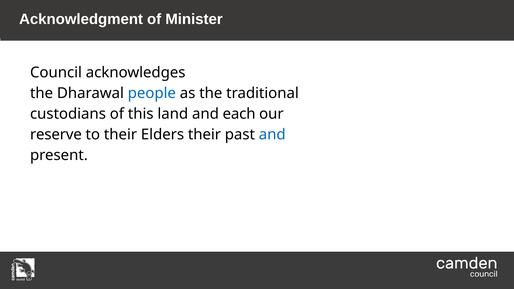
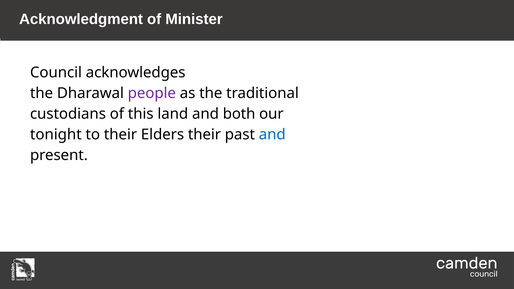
people colour: blue -> purple
each: each -> both
reserve: reserve -> tonight
